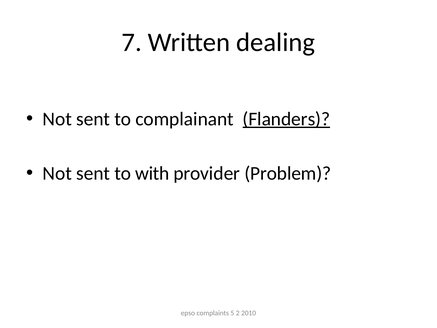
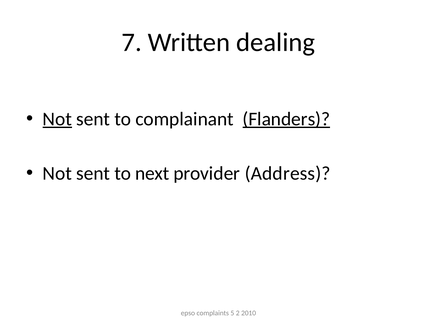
Not at (57, 119) underline: none -> present
with: with -> next
Problem: Problem -> Address
